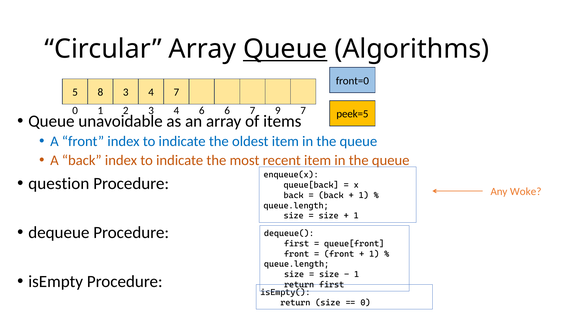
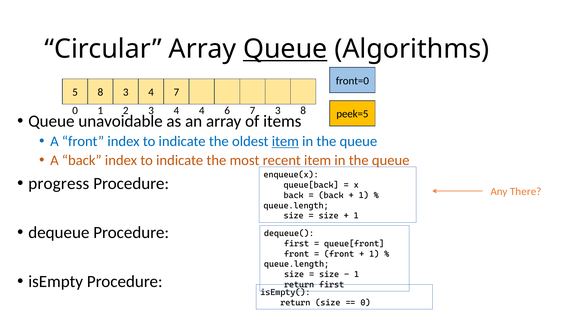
4 6: 6 -> 4
1 9: 9 -> 3
0 7: 7 -> 8
item at (285, 141) underline: none -> present
question: question -> progress
Woke: Woke -> There
